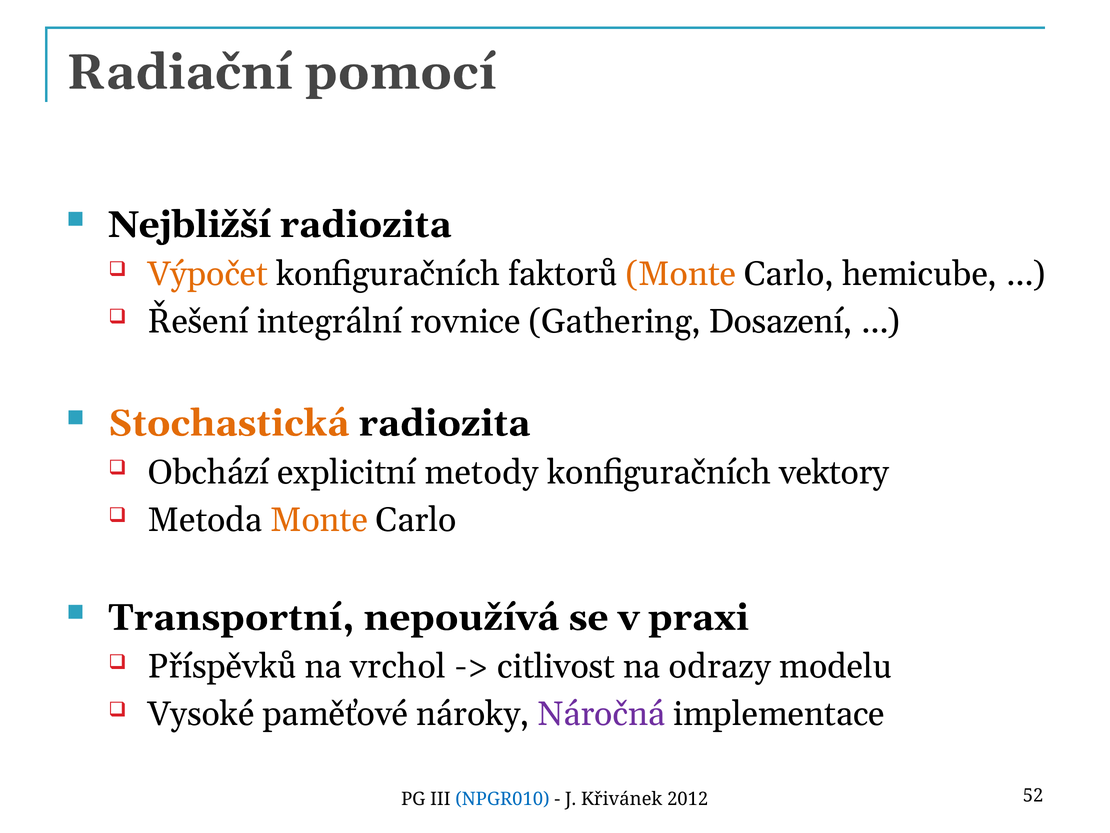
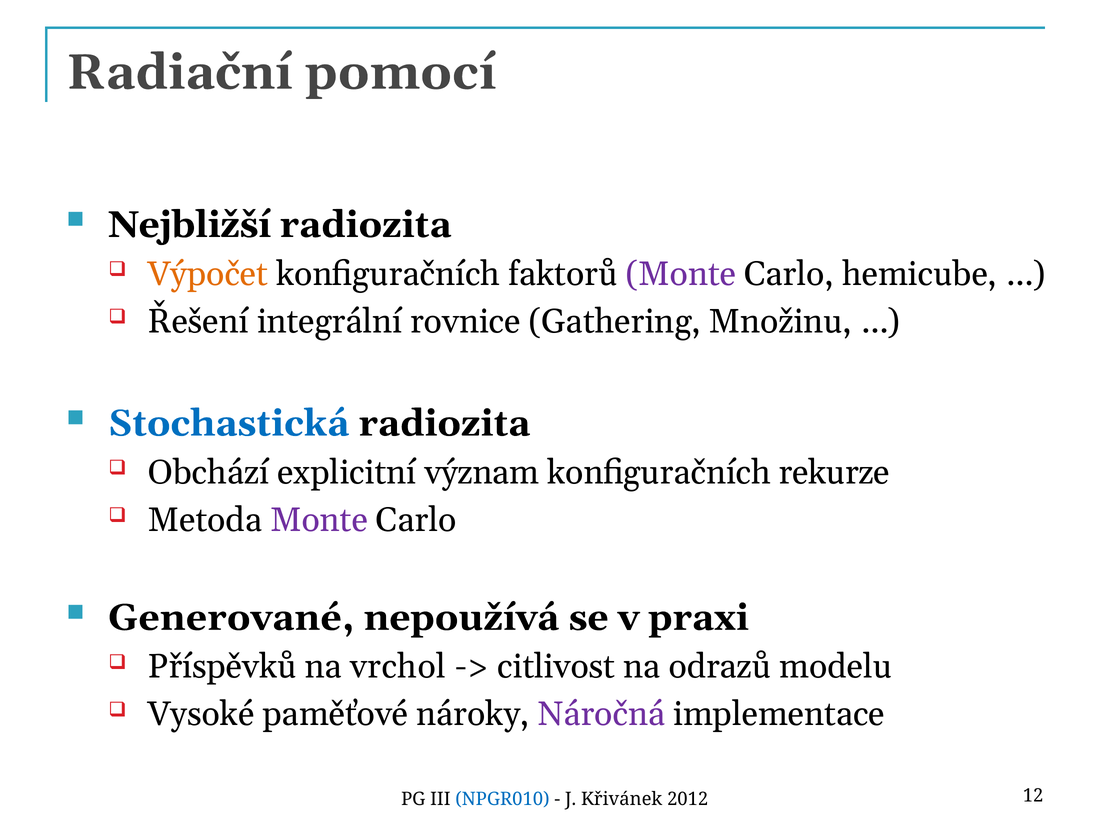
Monte at (681, 274) colour: orange -> purple
Dosazení: Dosazení -> Množinu
Stochastická colour: orange -> blue
metody: metody -> význam
vektory: vektory -> rekurze
Monte at (319, 520) colour: orange -> purple
Transportní: Transportní -> Generované
odrazy: odrazy -> odrazů
52: 52 -> 12
